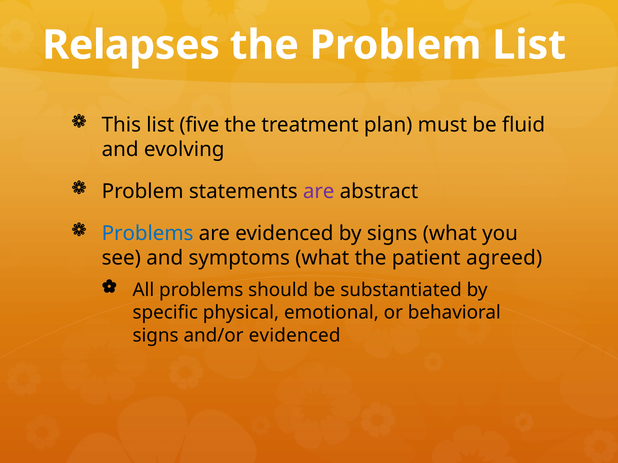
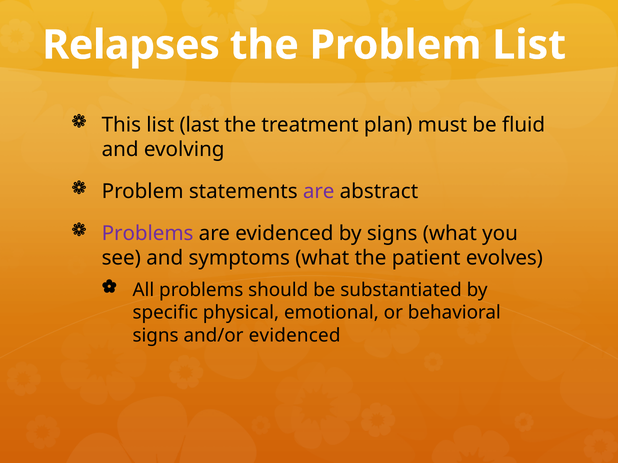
five: five -> last
Problems at (148, 234) colour: blue -> purple
agreed: agreed -> evolves
